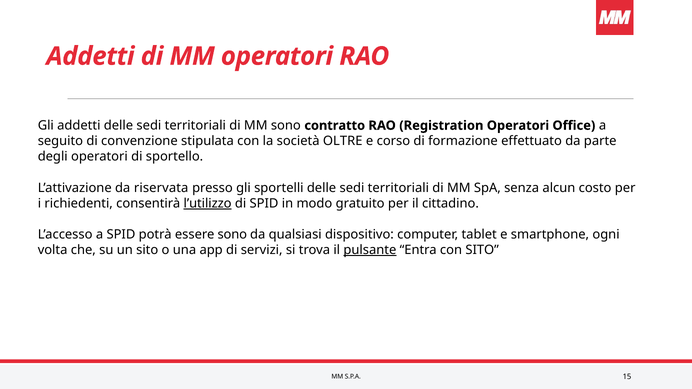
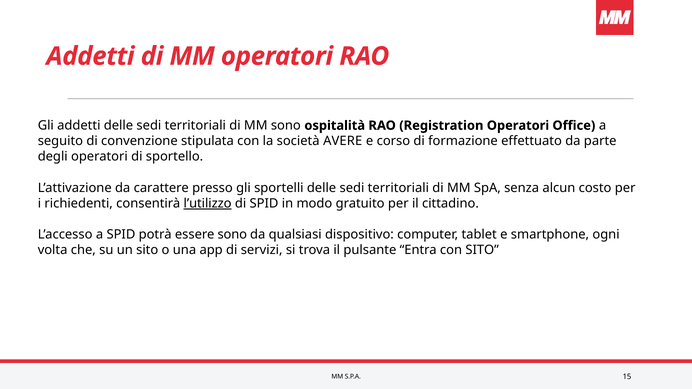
contratto: contratto -> ospitalità
OLTRE: OLTRE -> AVERE
riservata: riservata -> carattere
pulsante underline: present -> none
